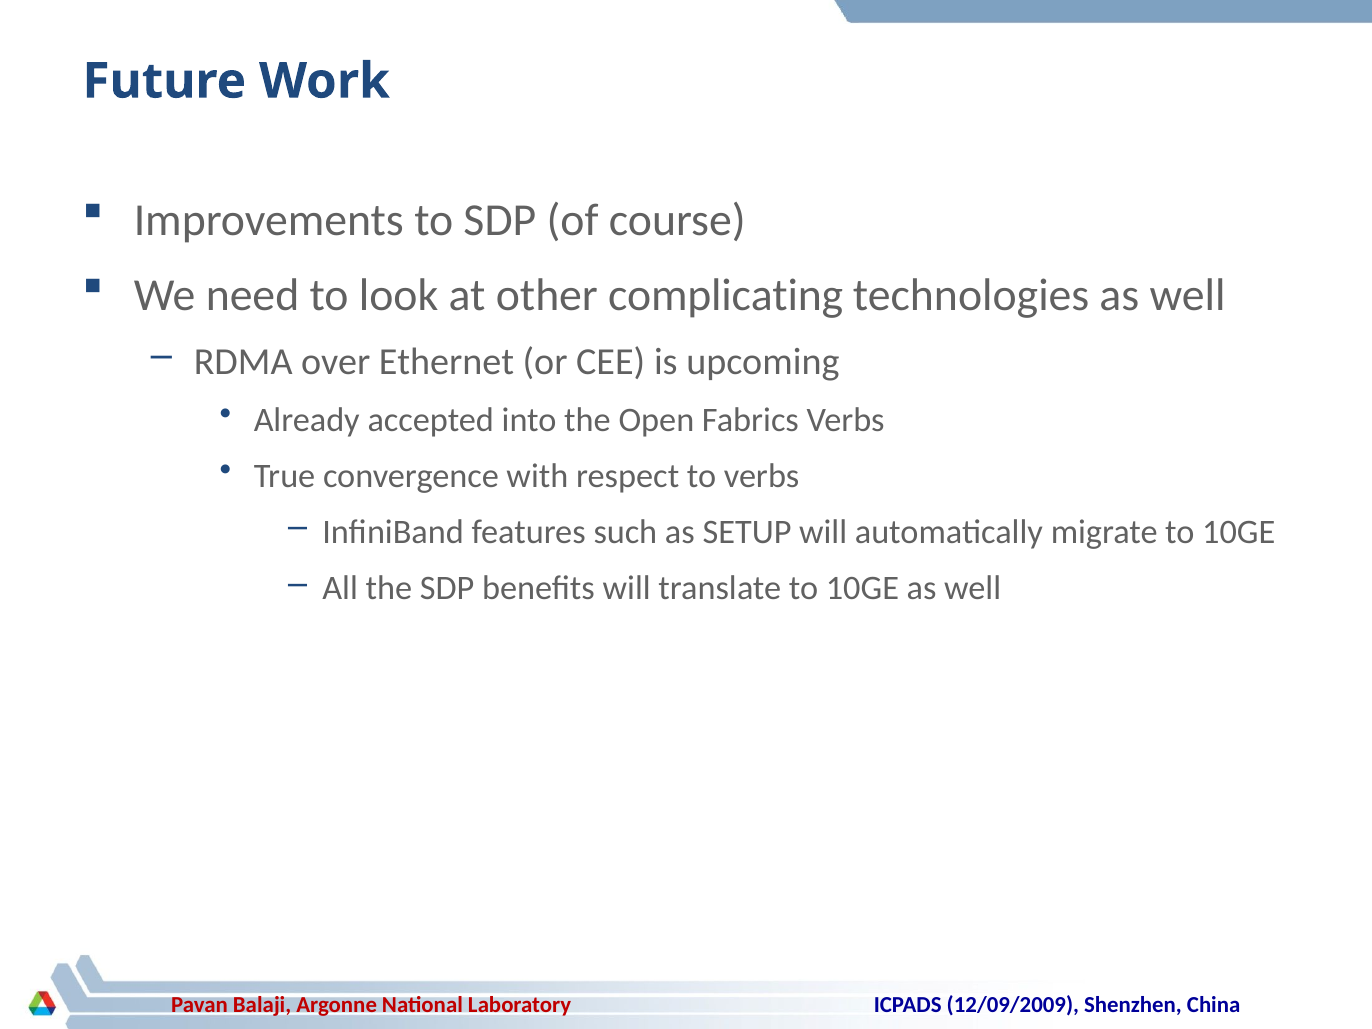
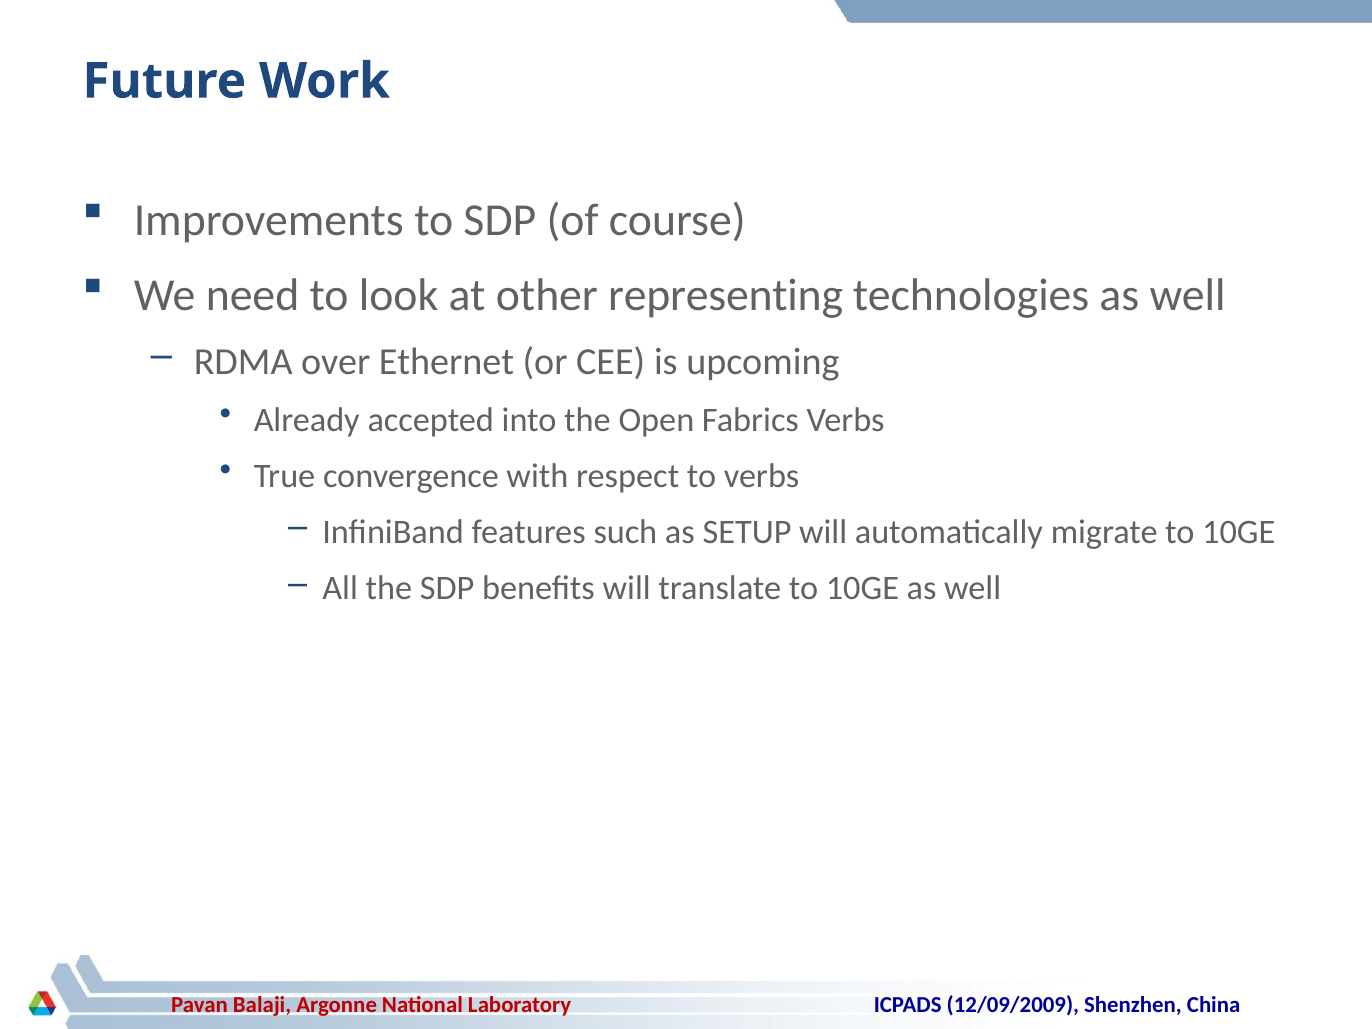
complicating: complicating -> representing
